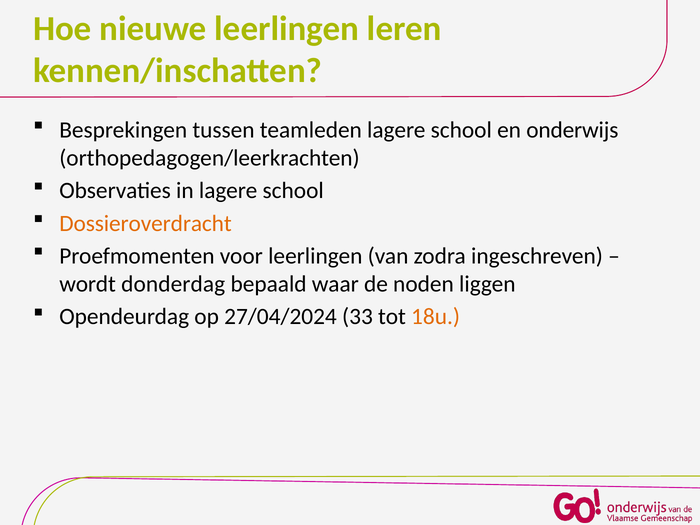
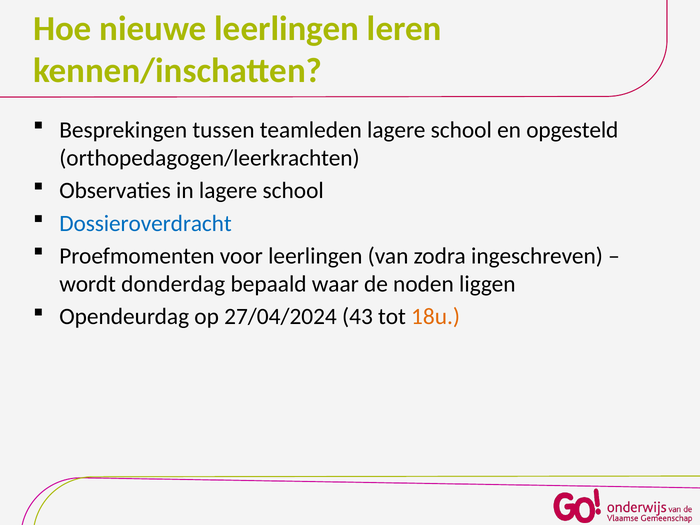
onderwijs: onderwijs -> opgesteld
Dossieroverdracht colour: orange -> blue
33: 33 -> 43
